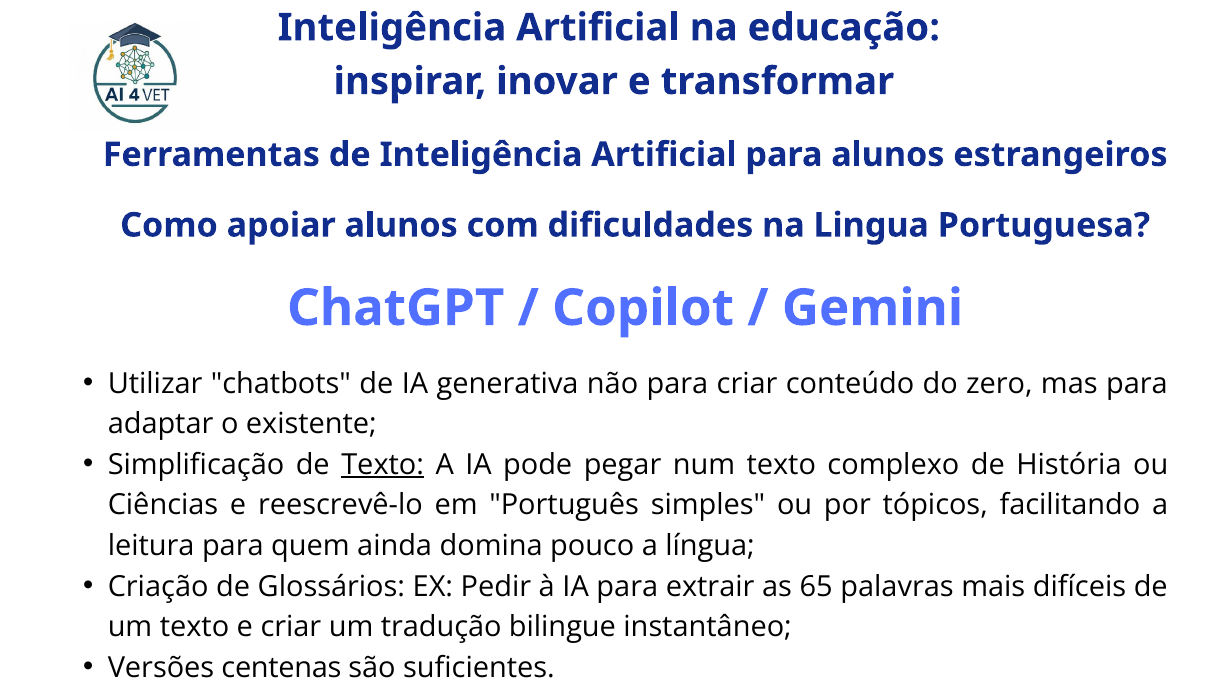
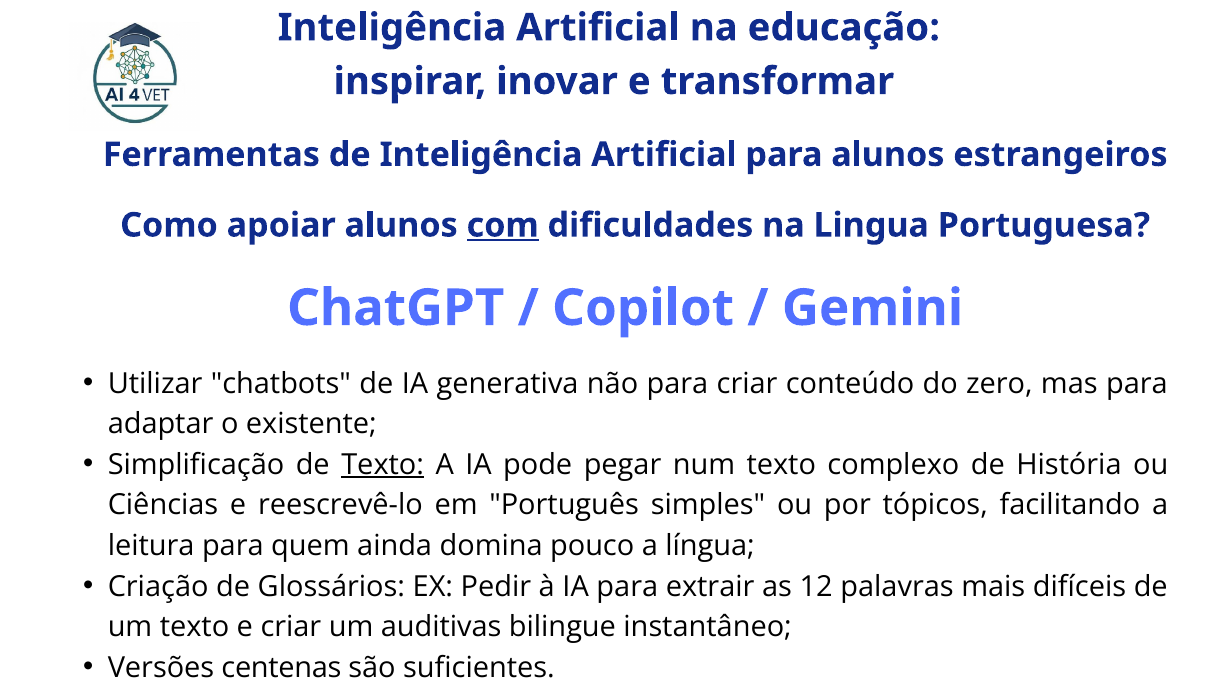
com underline: none -> present
65: 65 -> 12
tradução: tradução -> auditivas
